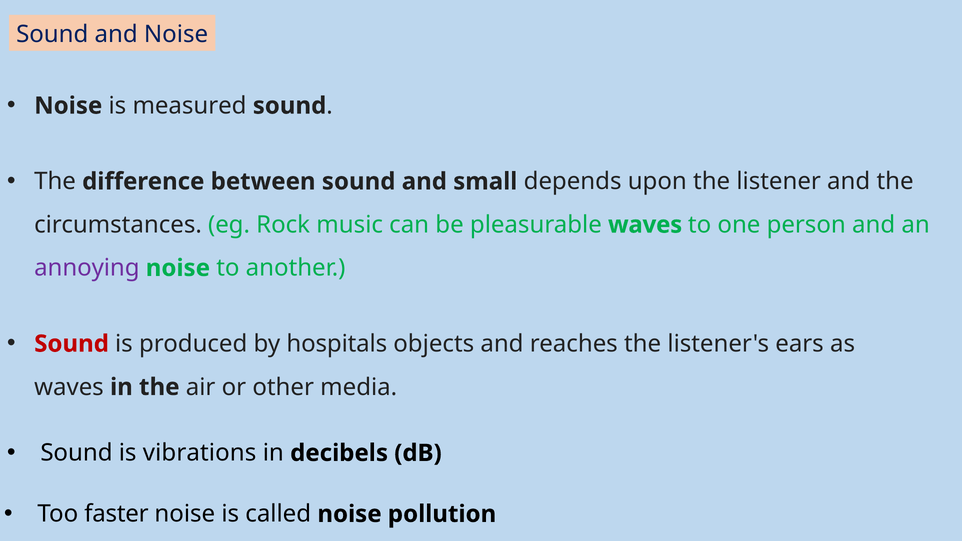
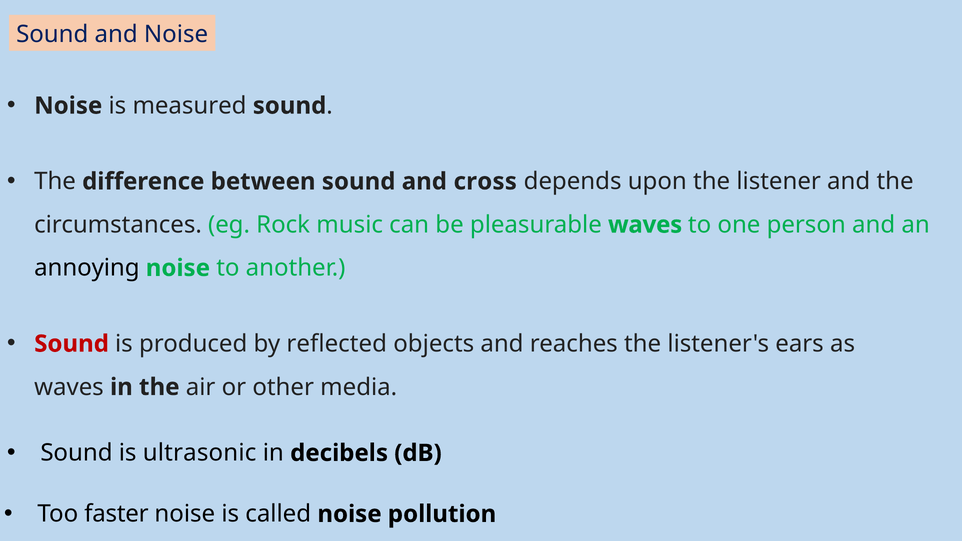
small: small -> cross
annoying colour: purple -> black
hospitals: hospitals -> reflected
vibrations: vibrations -> ultrasonic
